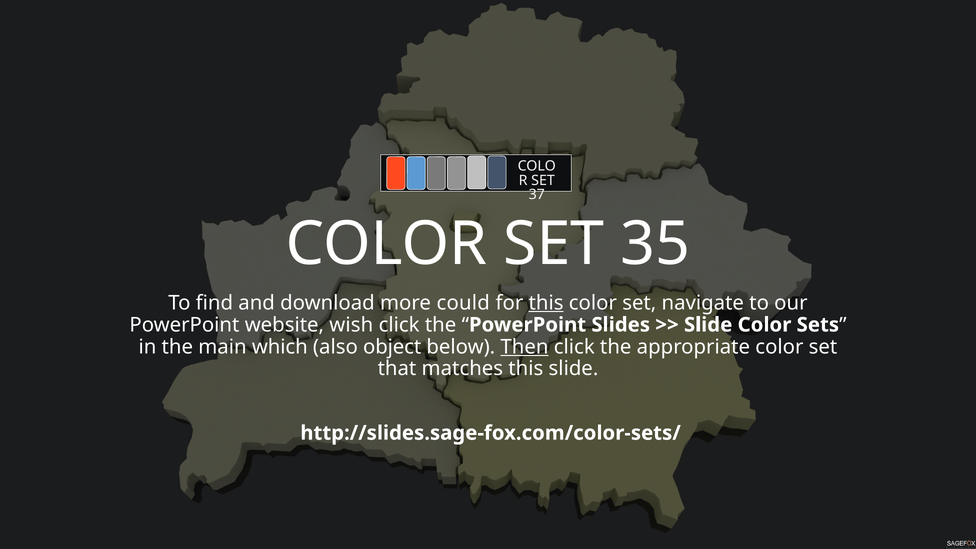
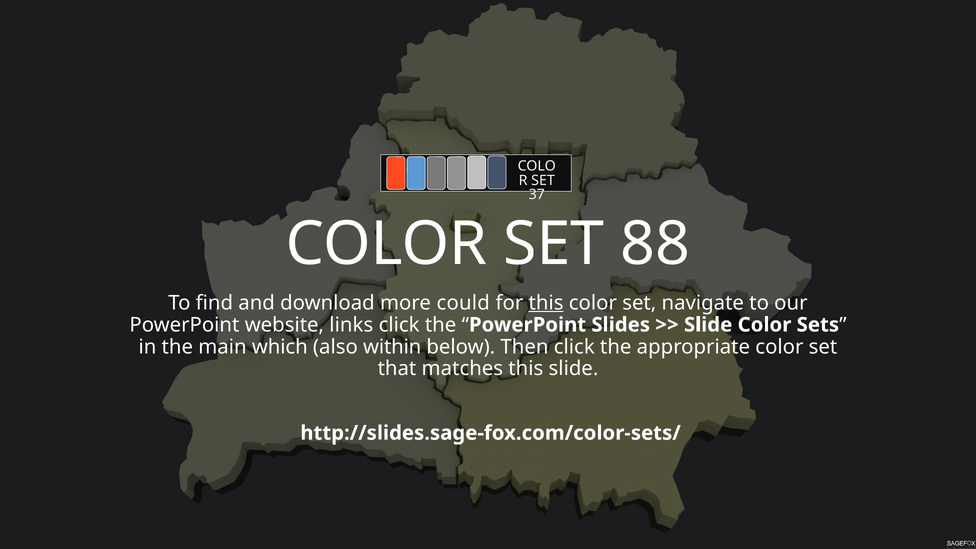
35: 35 -> 88
wish: wish -> links
object: object -> within
Then underline: present -> none
